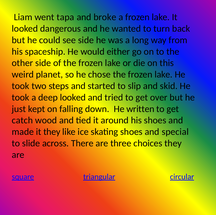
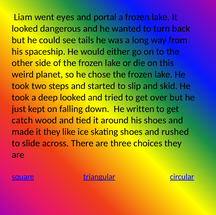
tapa: tapa -> eyes
broke: broke -> portal
see side: side -> tails
special: special -> rushed
